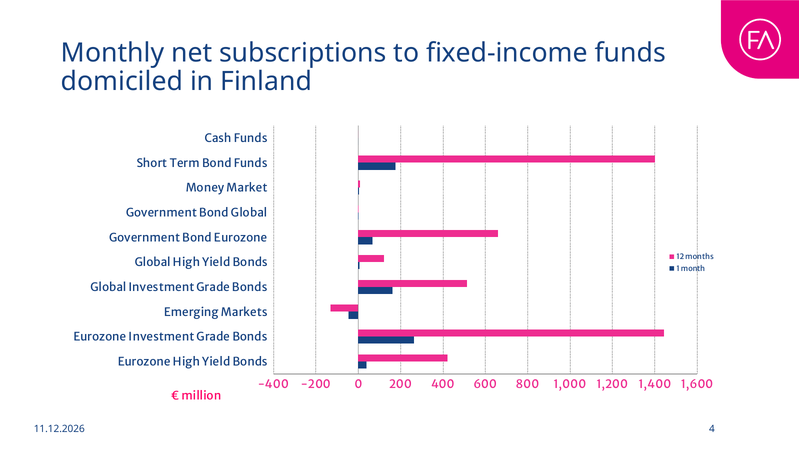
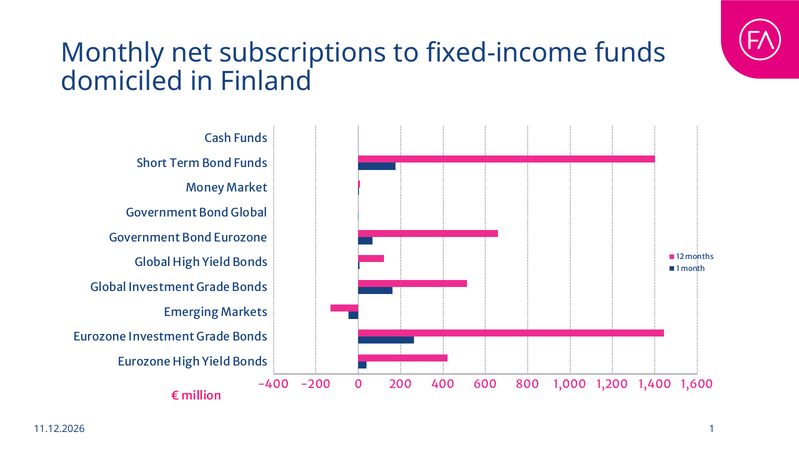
4 at (712, 428): 4 -> 1
